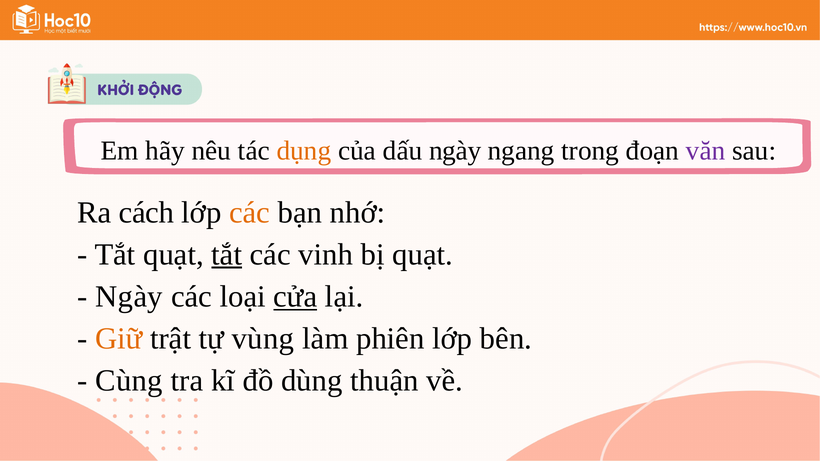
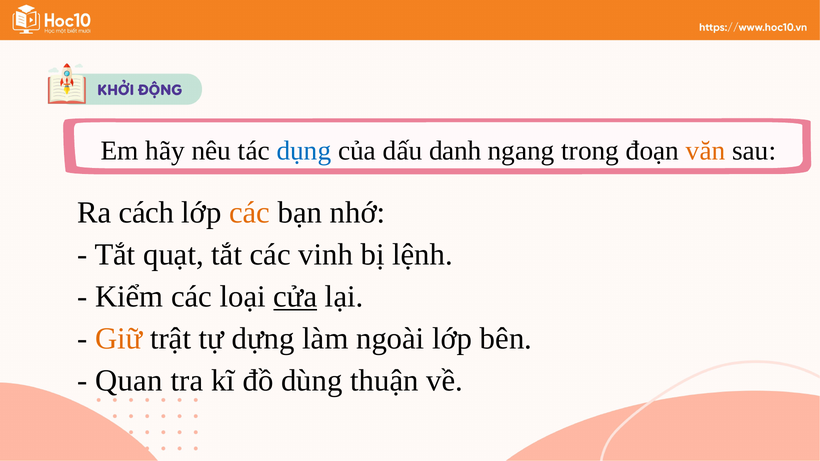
dụng colour: orange -> blue
dấu ngày: ngày -> danh
văn colour: purple -> orange
tắt at (227, 255) underline: present -> none
bị quạt: quạt -> lệnh
Ngày at (129, 297): Ngày -> Kiểm
vùng: vùng -> dựng
phiên: phiên -> ngoài
Cùng: Cùng -> Quan
